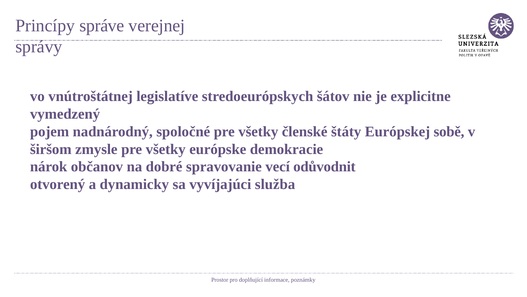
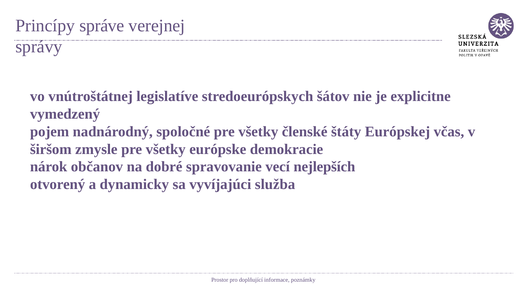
sobě: sobě -> včas
odůvodnit: odůvodnit -> nejlepších
